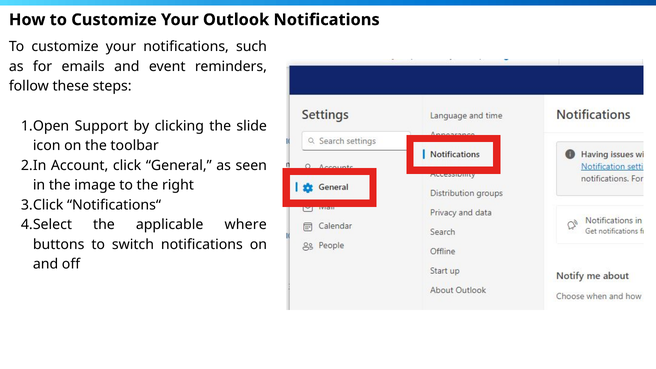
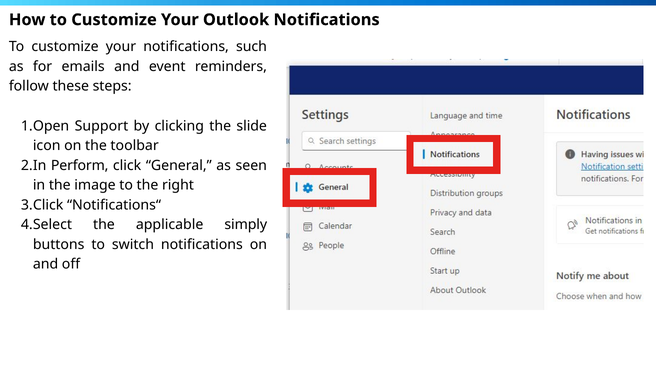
Account: Account -> Perform
where: where -> simply
